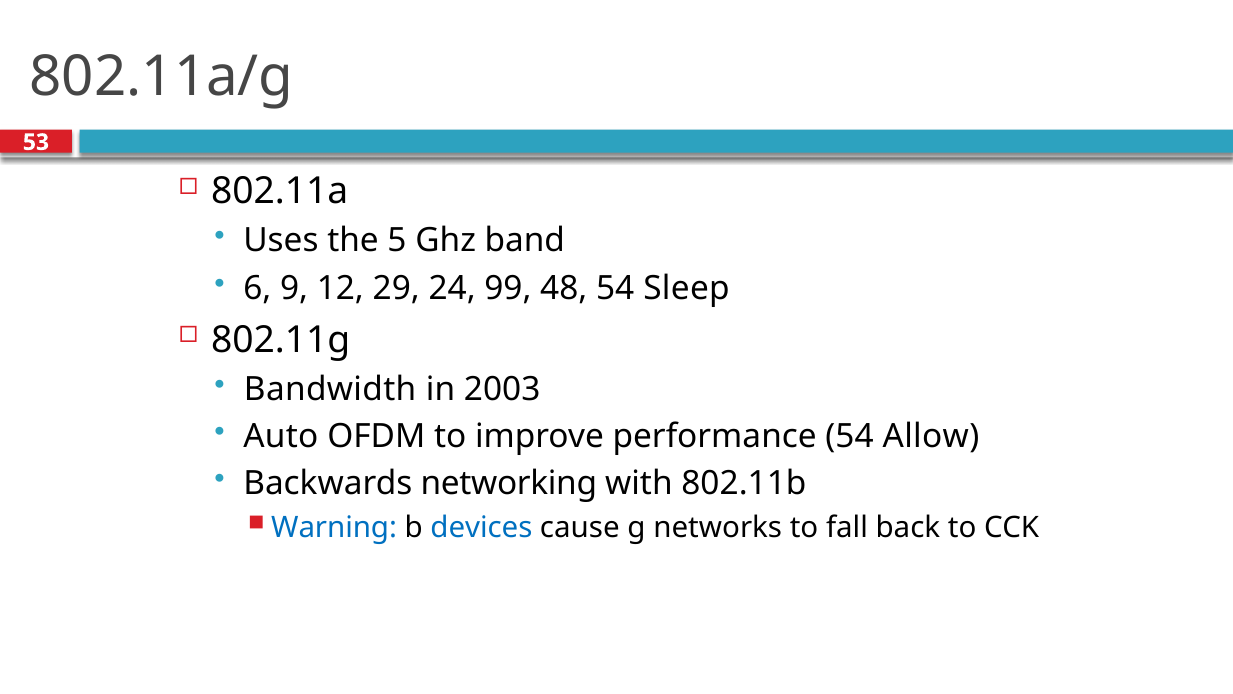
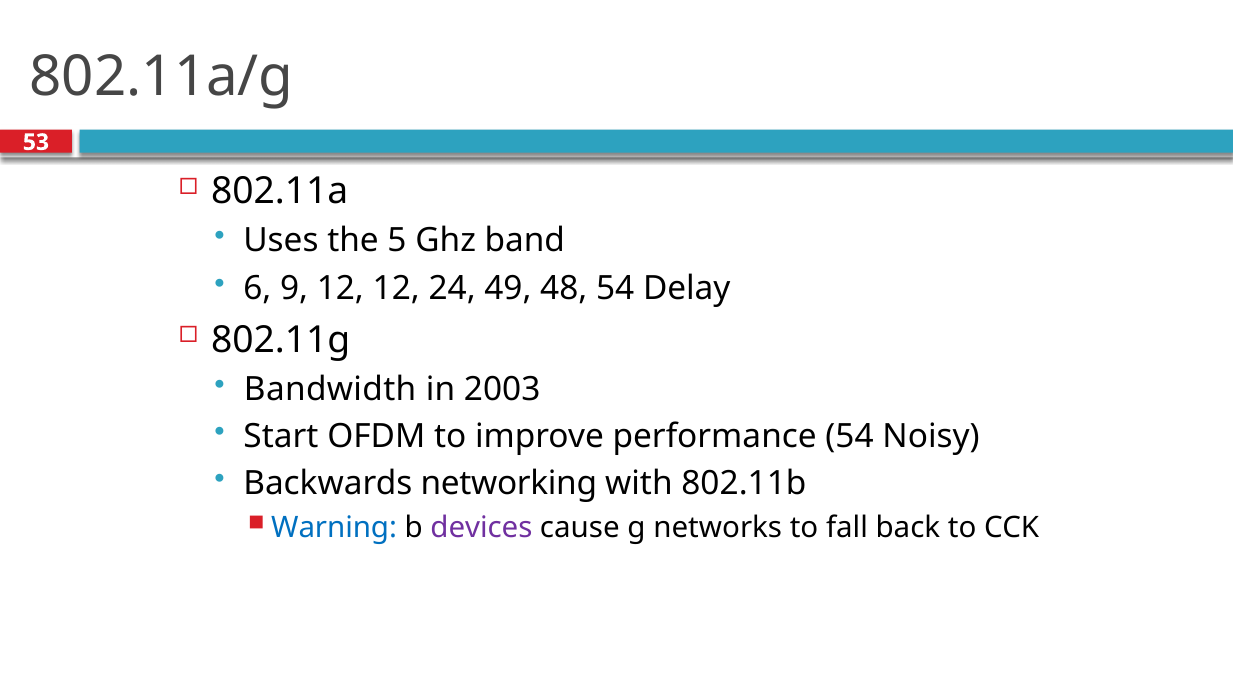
12 29: 29 -> 12
99: 99 -> 49
Sleep: Sleep -> Delay
Auto: Auto -> Start
Allow: Allow -> Noisy
devices colour: blue -> purple
